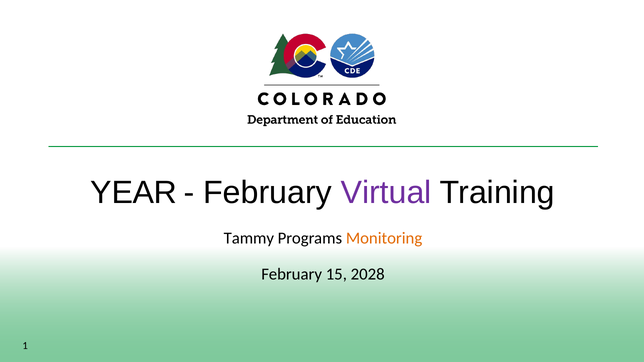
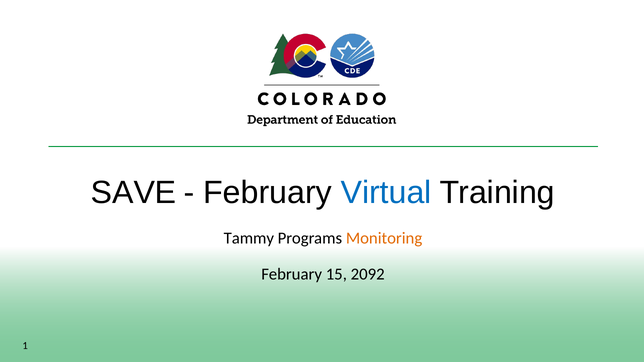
YEAR: YEAR -> SAVE
Virtual colour: purple -> blue
2028: 2028 -> 2092
